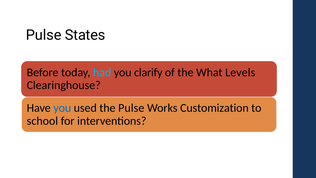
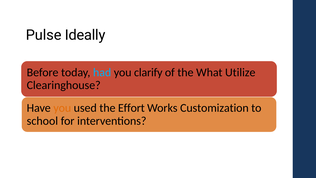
States: States -> Ideally
Levels: Levels -> Utilize
you at (62, 108) colour: blue -> orange
the Pulse: Pulse -> Effort
